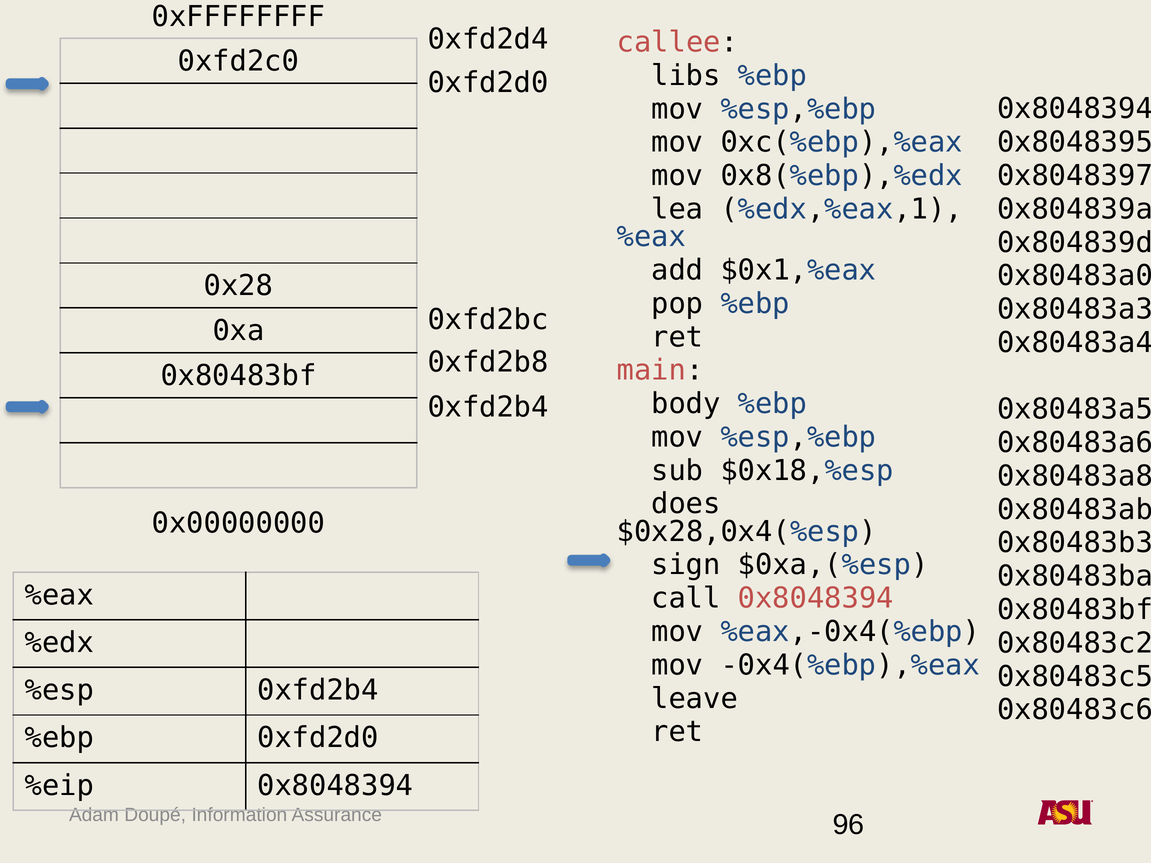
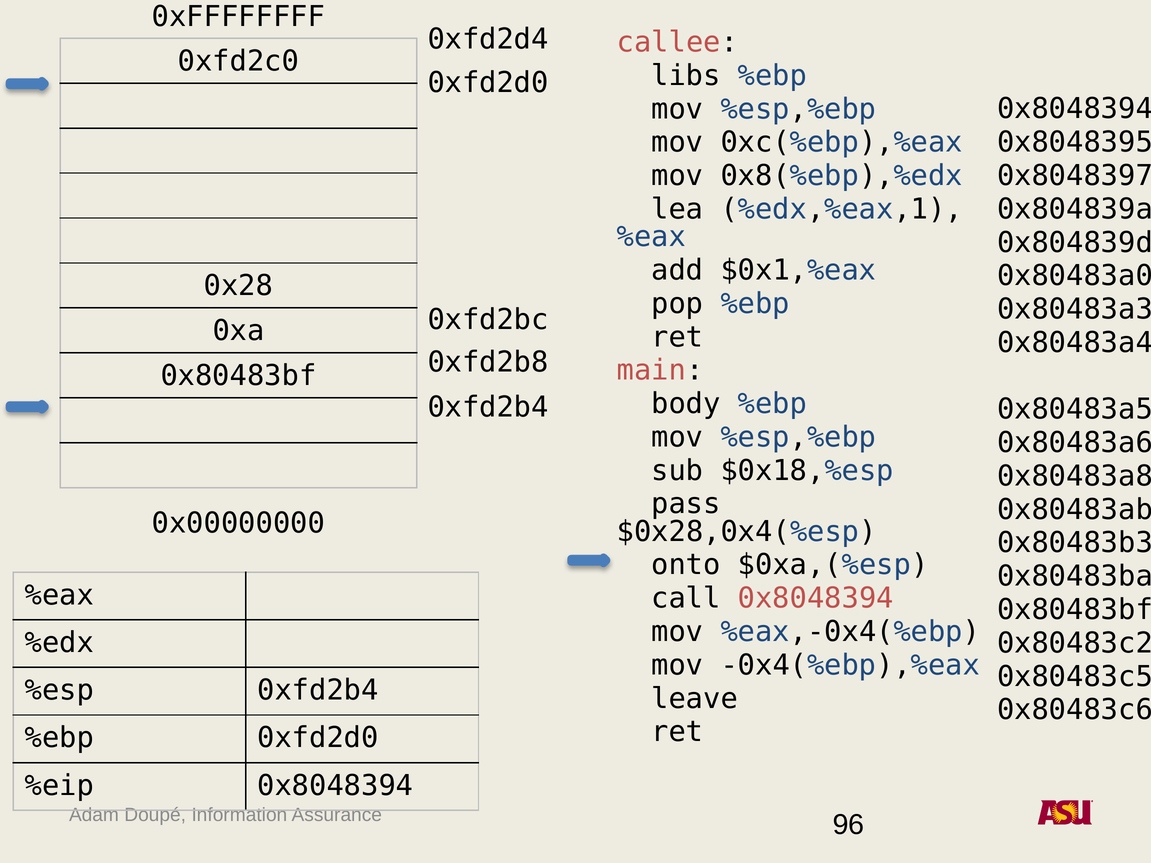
does: does -> pass
sign: sign -> onto
